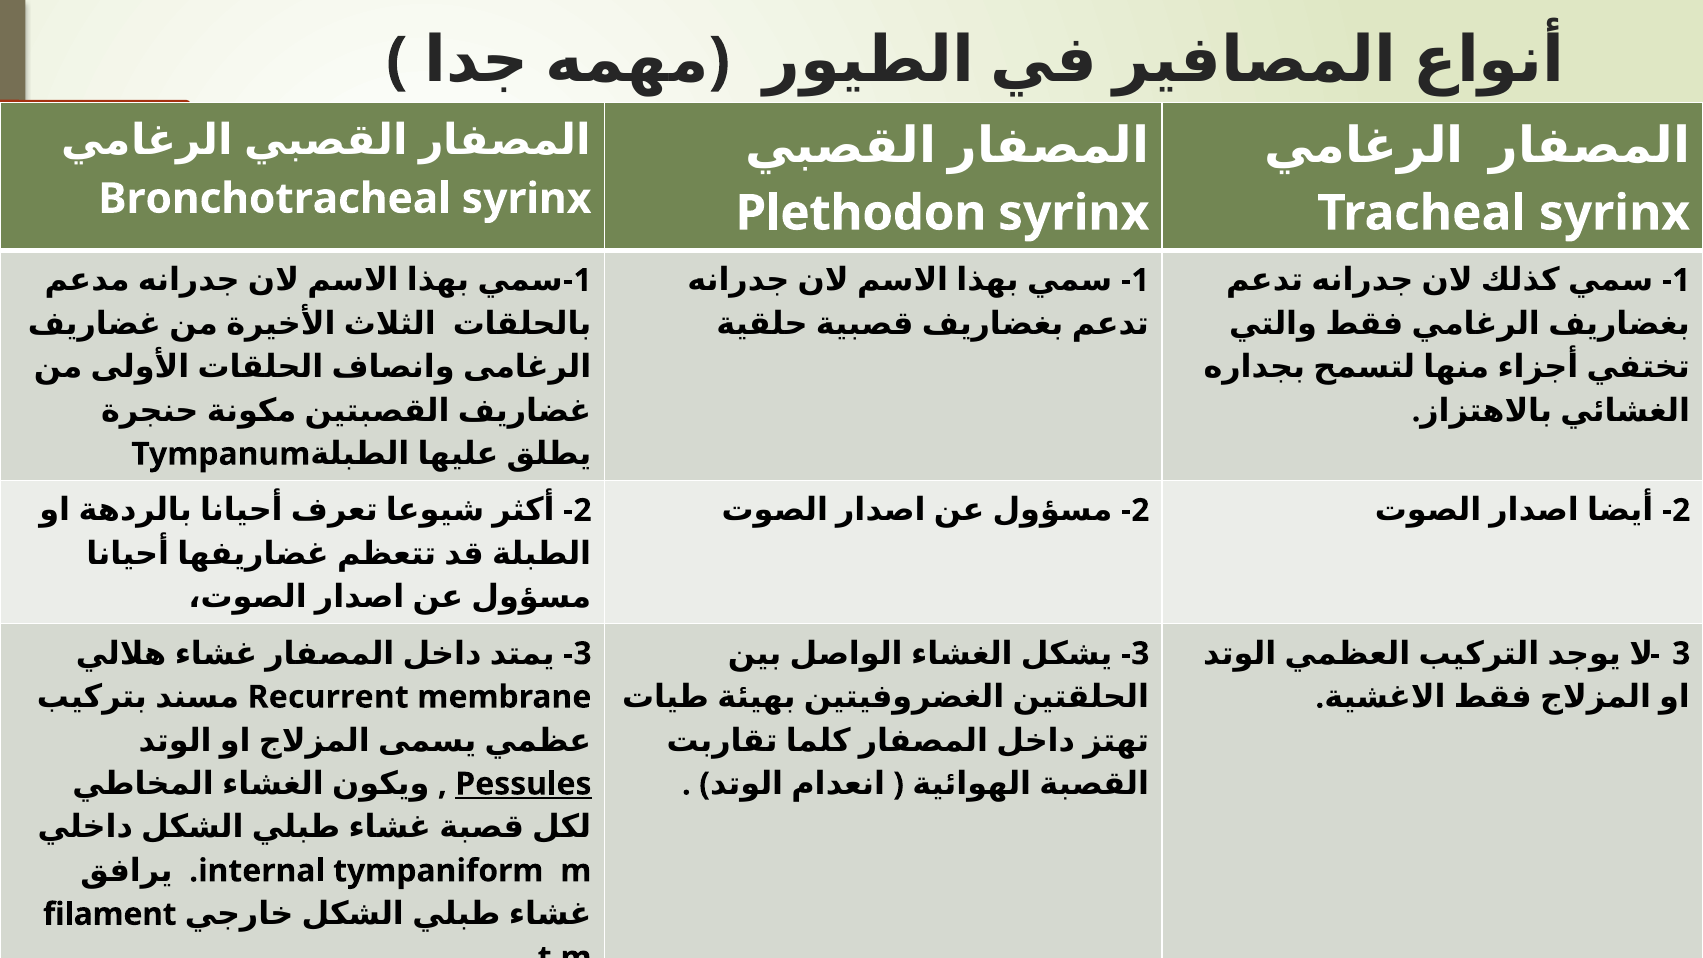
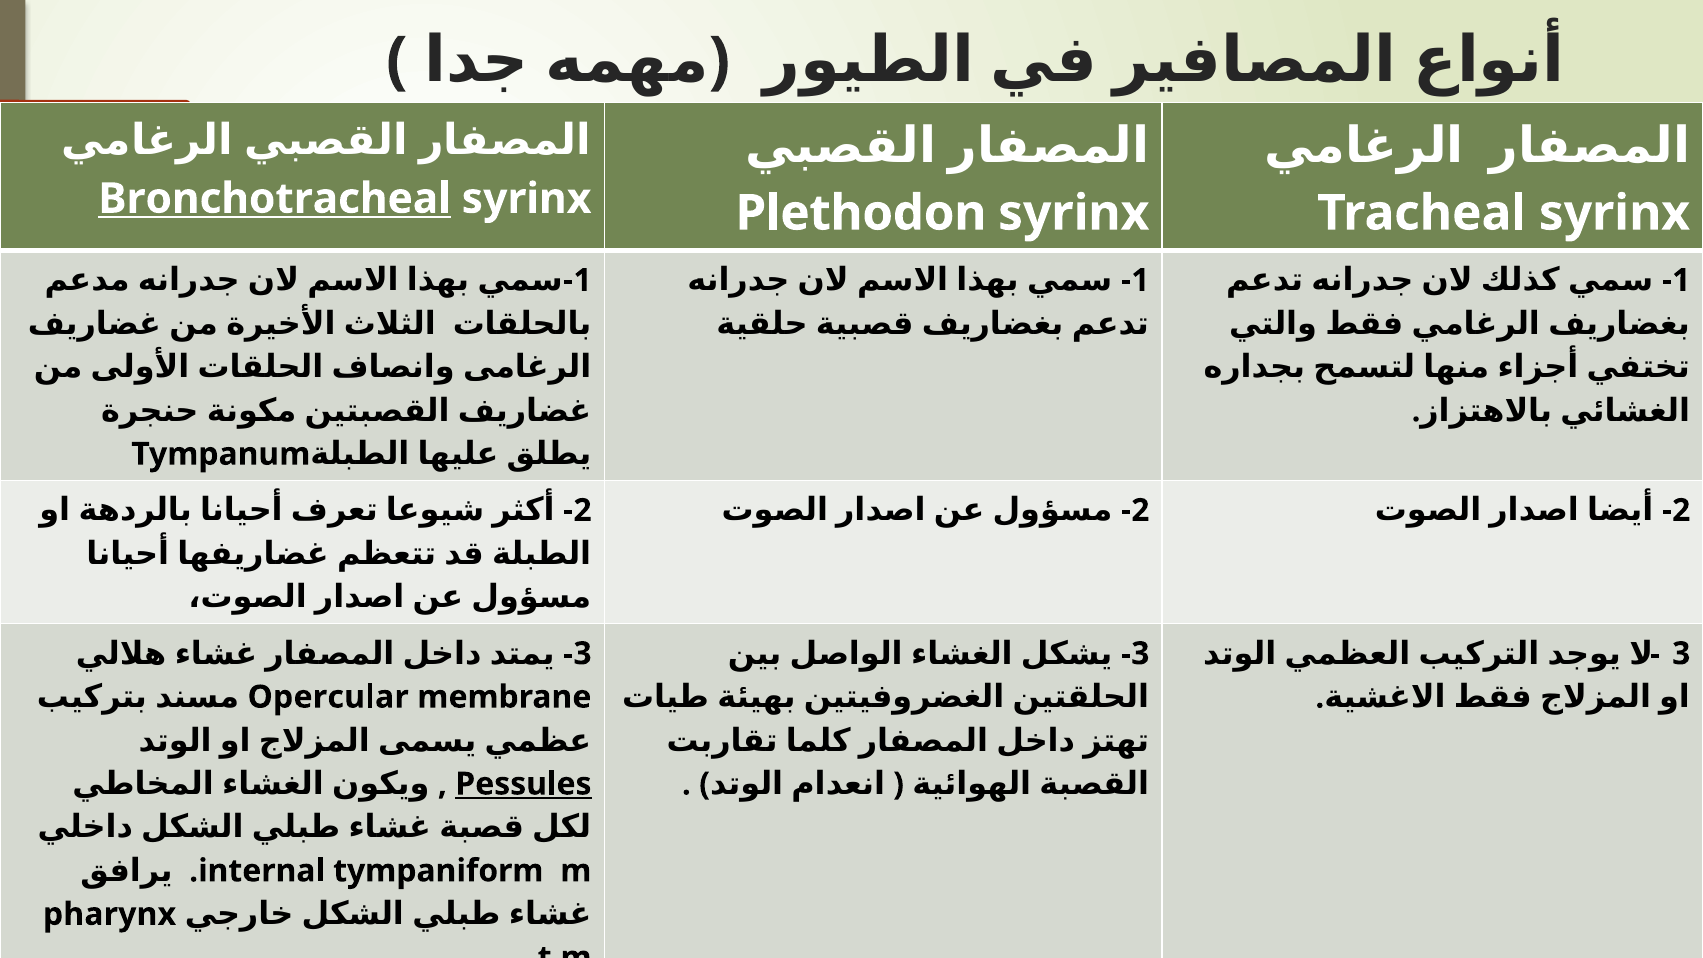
Bronchotracheal underline: none -> present
Recurrent: Recurrent -> Opercular
filament: filament -> pharynx
